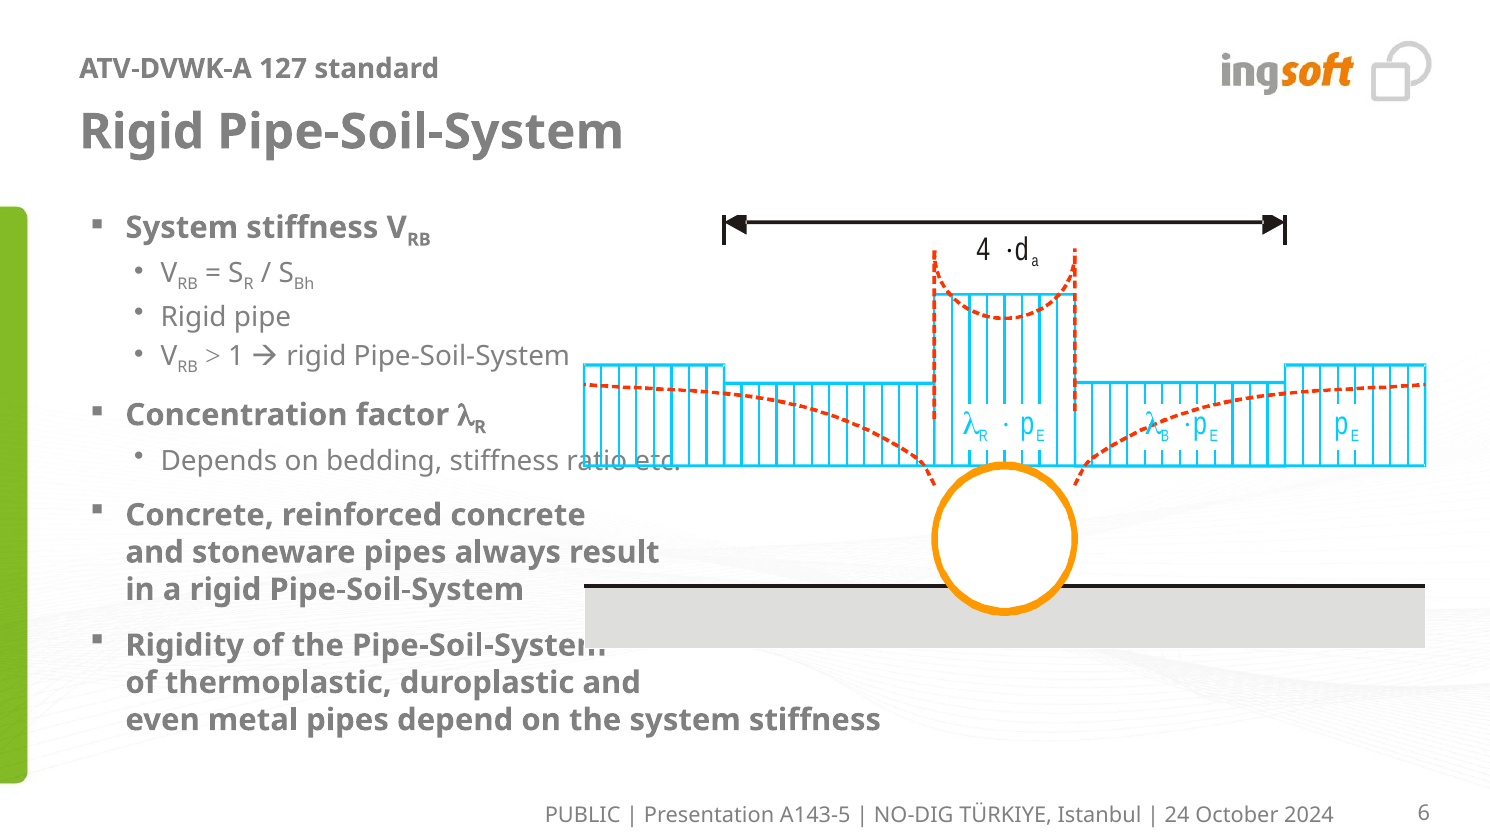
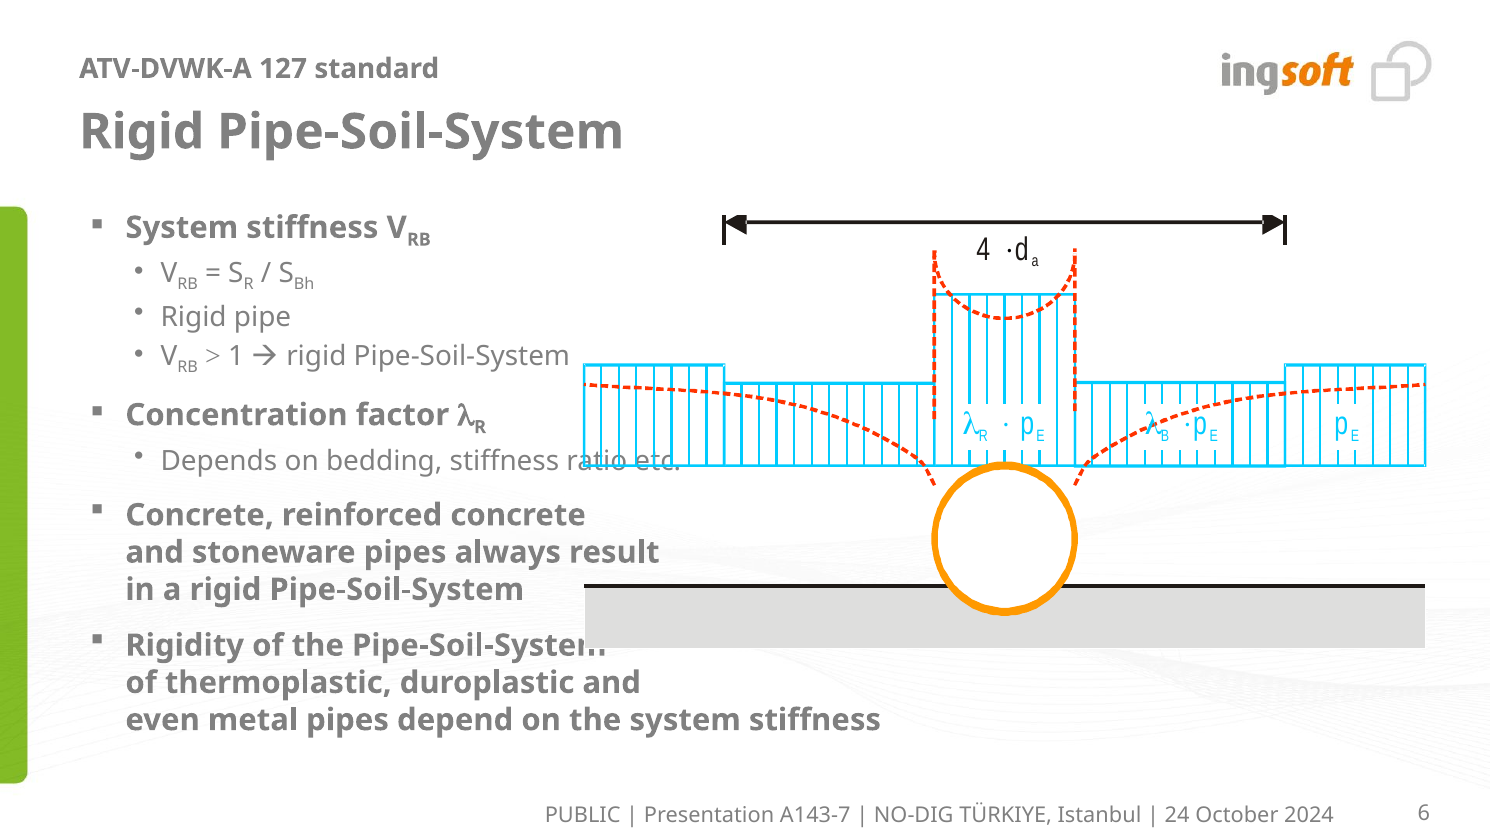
A143-5: A143-5 -> A143-7
